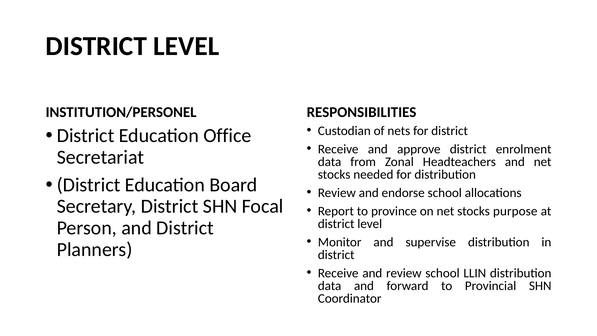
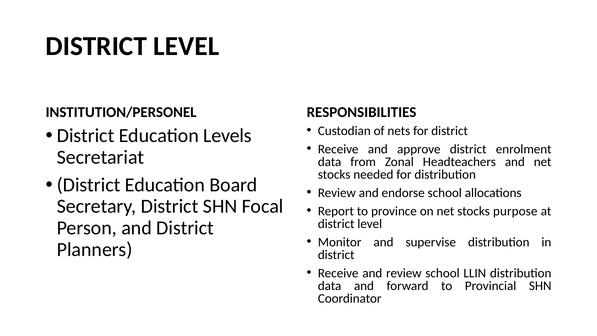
Office: Office -> Levels
